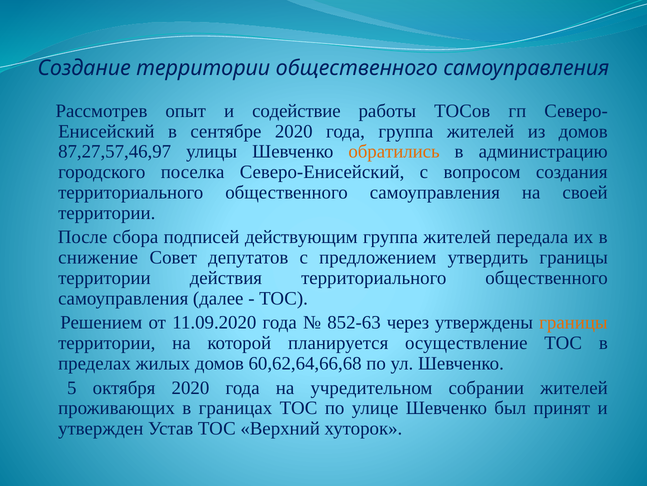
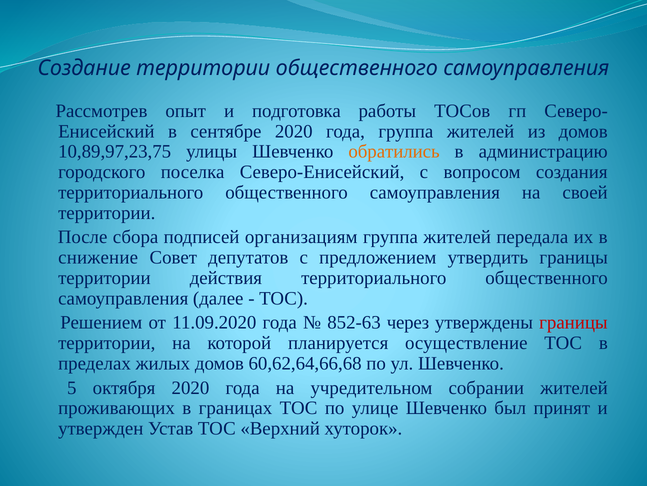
содействие: содействие -> подготовка
87,27,57,46,97: 87,27,57,46,97 -> 10,89,97,23,75
действующим: действующим -> организациям
границы at (573, 322) colour: orange -> red
